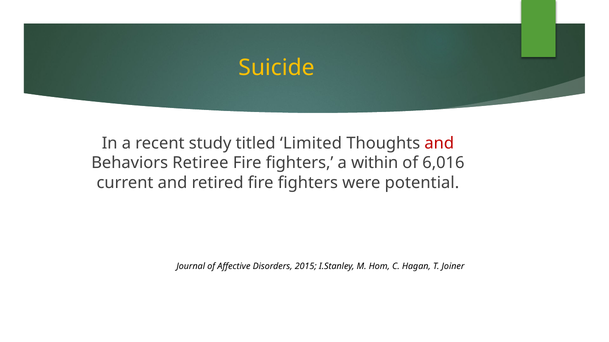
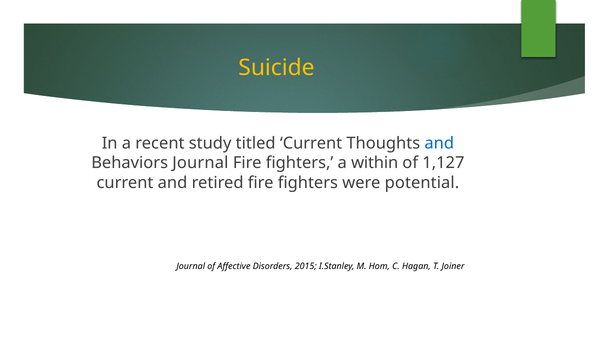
titled Limited: Limited -> Current
and at (439, 143) colour: red -> blue
Behaviors Retiree: Retiree -> Journal
6,016: 6,016 -> 1,127
